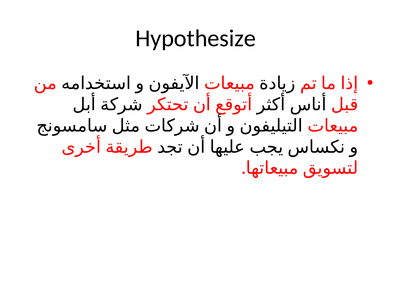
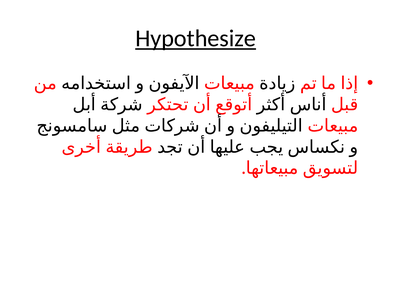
Hypothesize underline: none -> present
